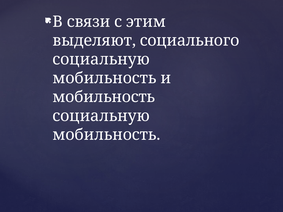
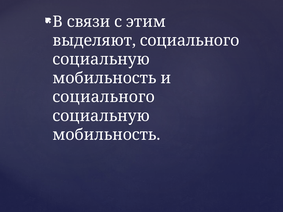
мобильность at (104, 97): мобильность -> социального
